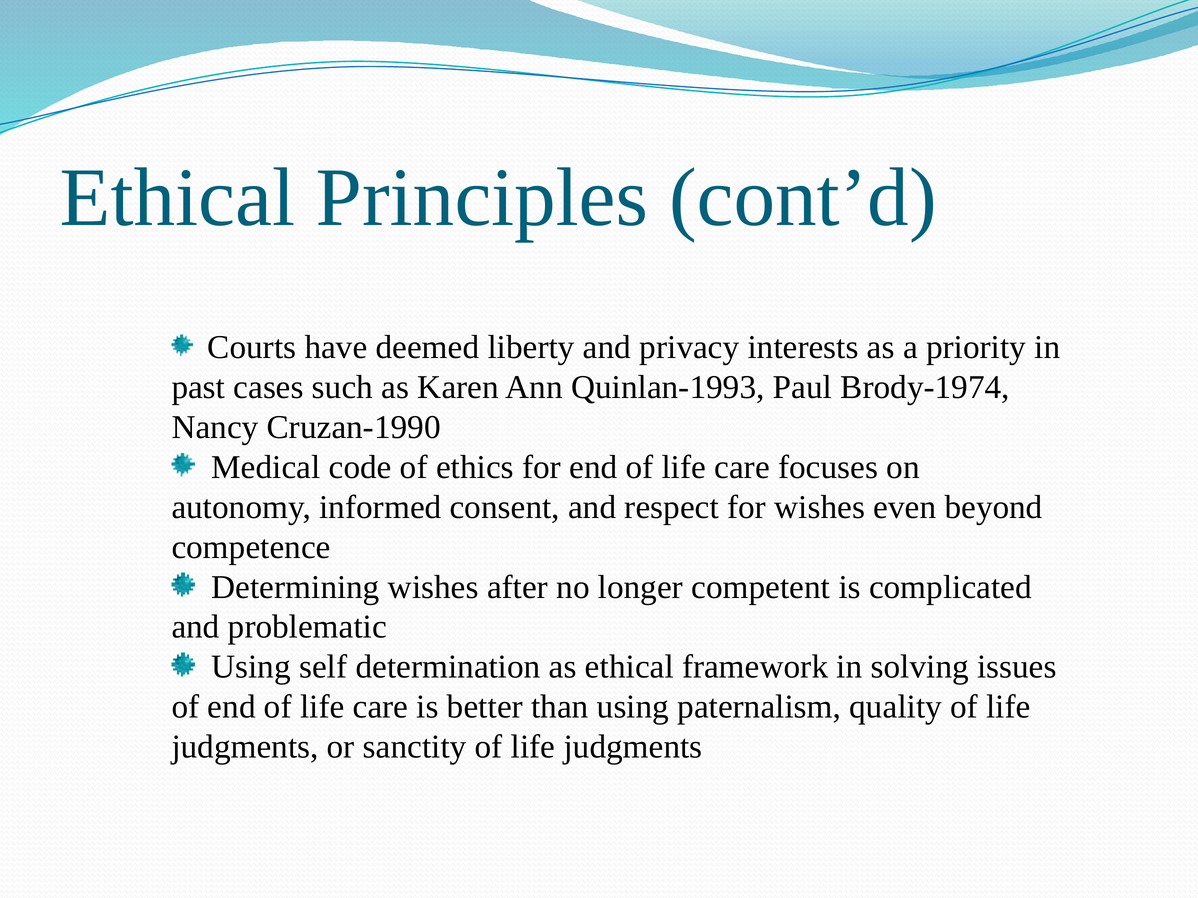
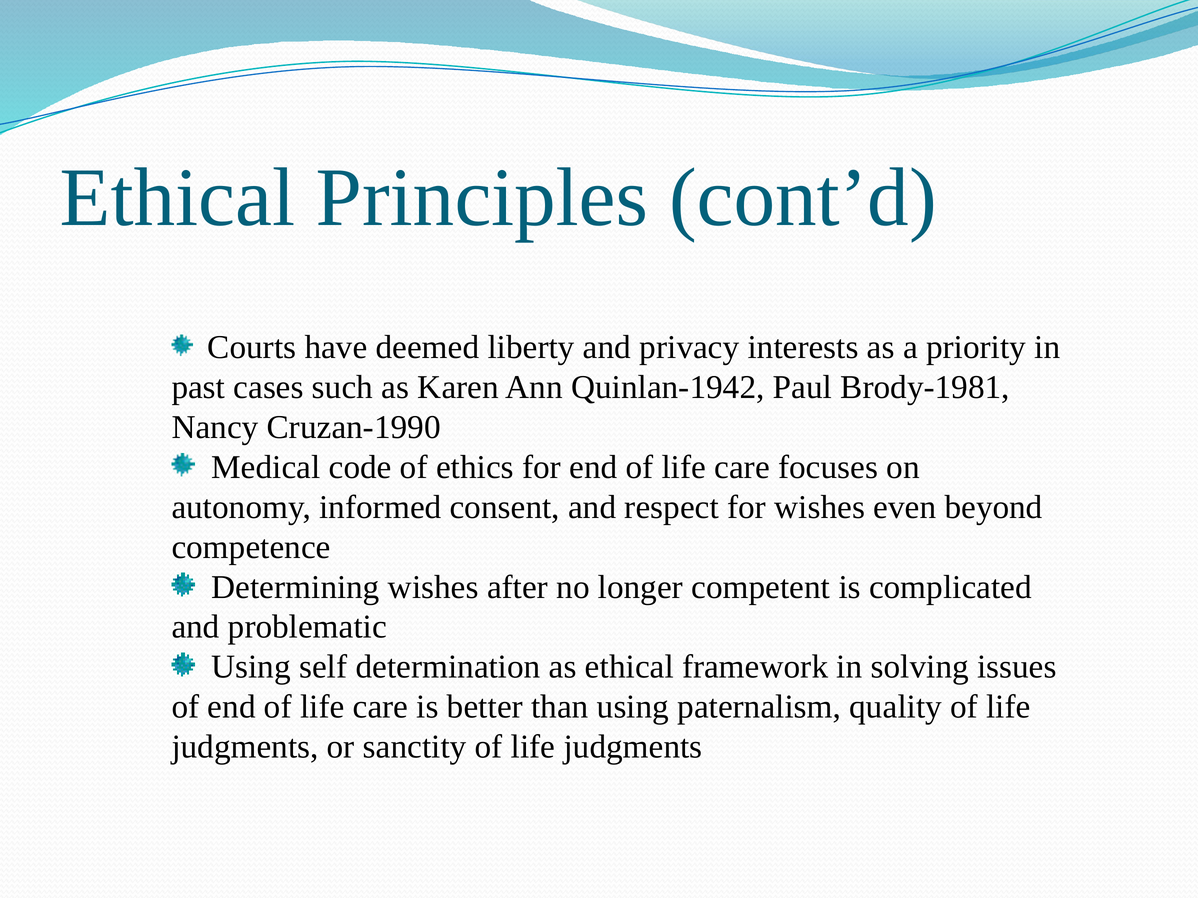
Quinlan-1993: Quinlan-1993 -> Quinlan-1942
Brody-1974: Brody-1974 -> Brody-1981
